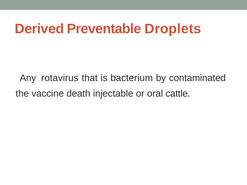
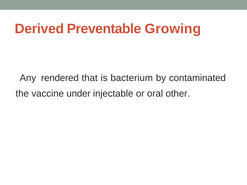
Droplets: Droplets -> Growing
rotavirus: rotavirus -> rendered
death: death -> under
cattle: cattle -> other
